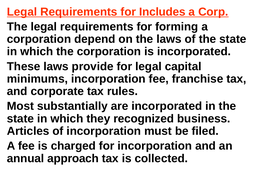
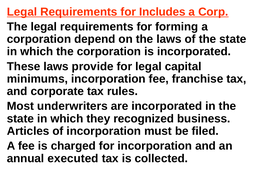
substantially: substantially -> underwriters
approach: approach -> executed
